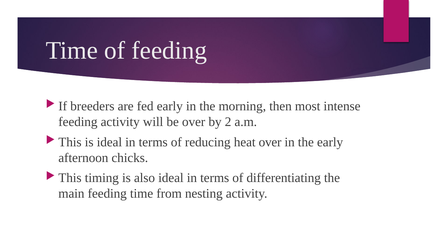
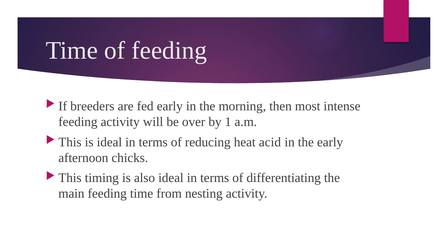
2: 2 -> 1
heat over: over -> acid
